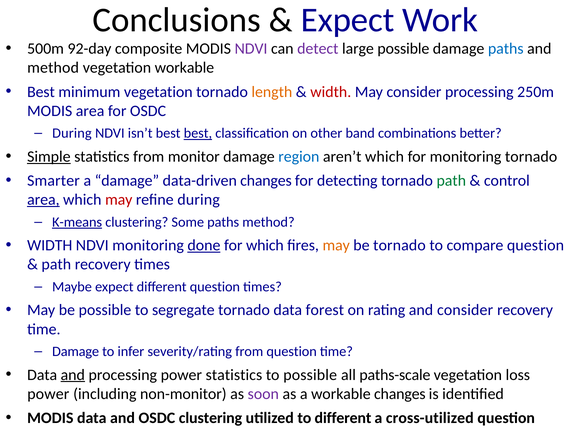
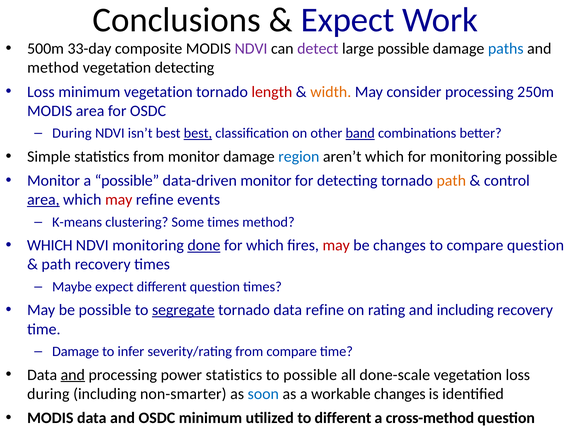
92-day: 92-day -> 33-day
vegetation workable: workable -> detecting
Best at (41, 92): Best -> Loss
length colour: orange -> red
width at (331, 92) colour: red -> orange
band underline: none -> present
Simple underline: present -> none
monitoring tornado: tornado -> possible
Smarter at (53, 181): Smarter -> Monitor
a damage: damage -> possible
data-driven changes: changes -> monitor
path at (451, 181) colour: green -> orange
refine during: during -> events
K-means underline: present -> none
Some paths: paths -> times
WIDTH at (50, 246): WIDTH -> WHICH
may at (336, 246) colour: orange -> red
be tornado: tornado -> changes
segregate underline: none -> present
data forest: forest -> refine
and consider: consider -> including
from question: question -> compare
paths-scale: paths-scale -> done-scale
power at (48, 394): power -> during
non-monitor: non-monitor -> non-smarter
soon colour: purple -> blue
OSDC clustering: clustering -> minimum
cross-utilized: cross-utilized -> cross-method
